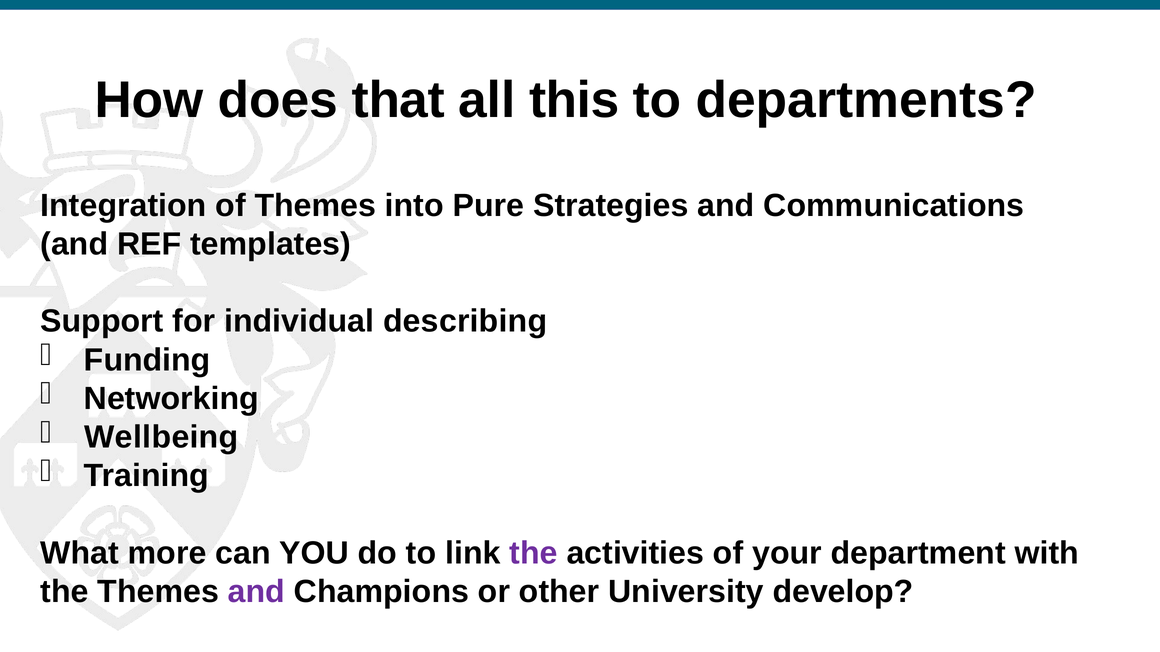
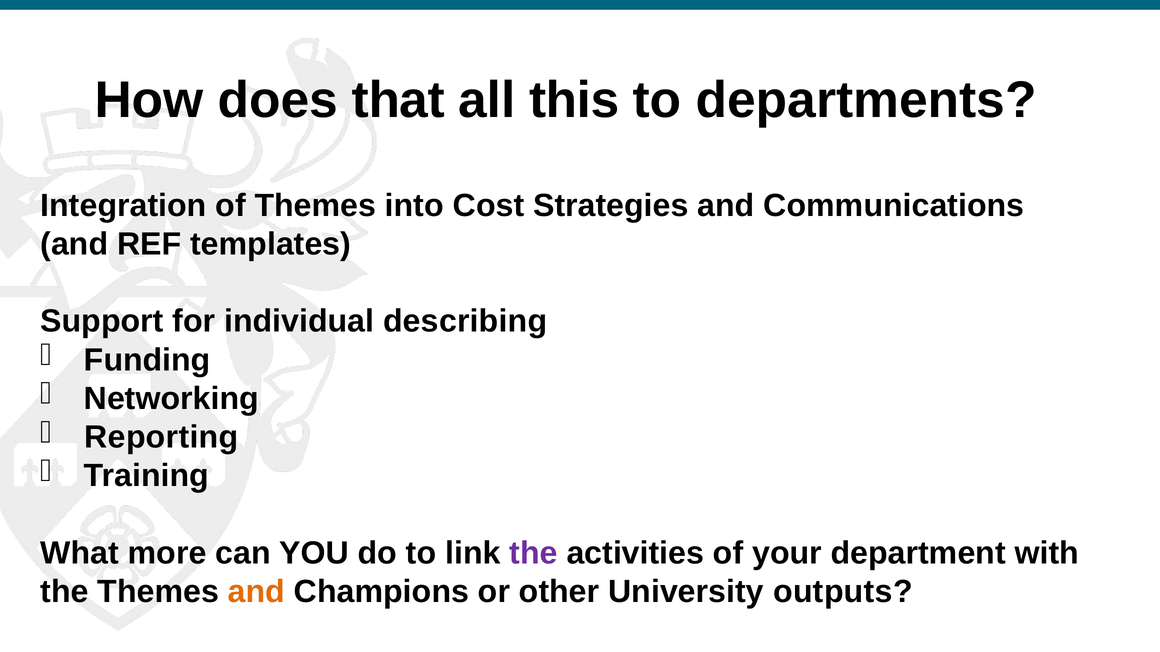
Pure: Pure -> Cost
Wellbeing: Wellbeing -> Reporting
and at (256, 592) colour: purple -> orange
develop: develop -> outputs
